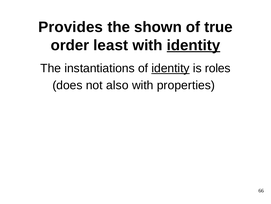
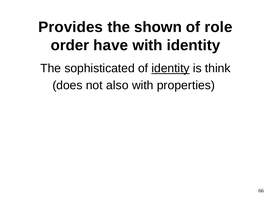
true: true -> role
least: least -> have
identity at (193, 45) underline: present -> none
instantiations: instantiations -> sophisticated
roles: roles -> think
